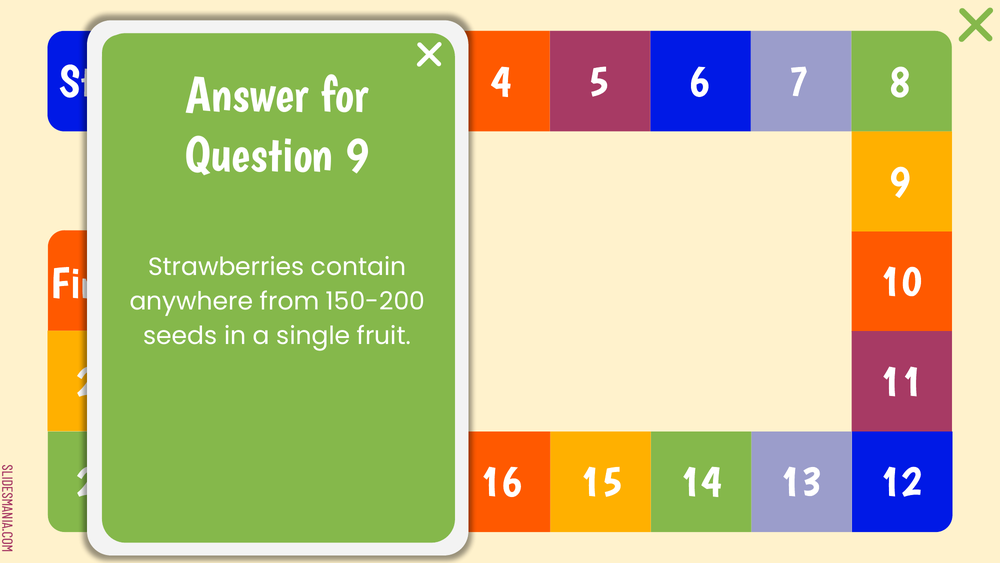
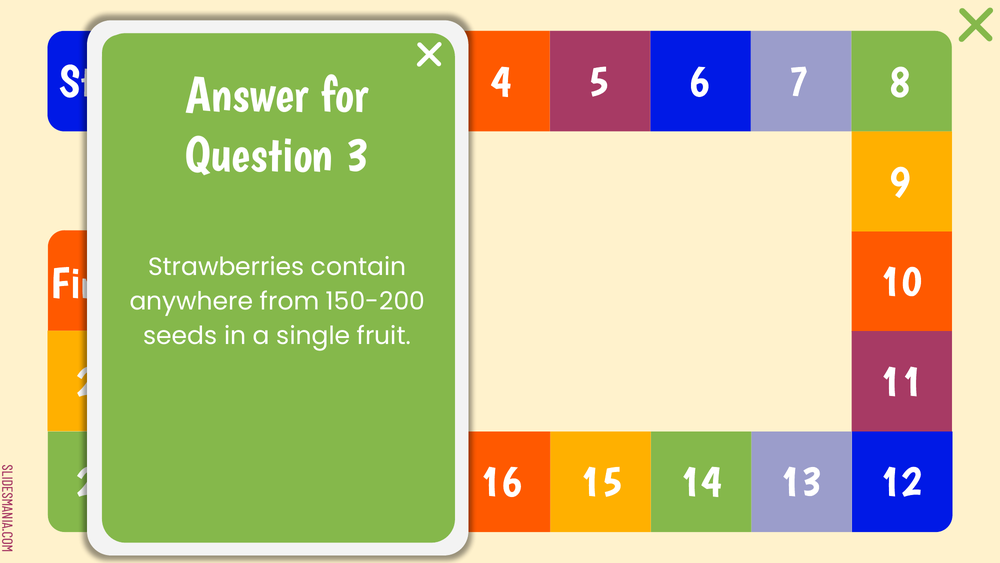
9: 9 -> 3
